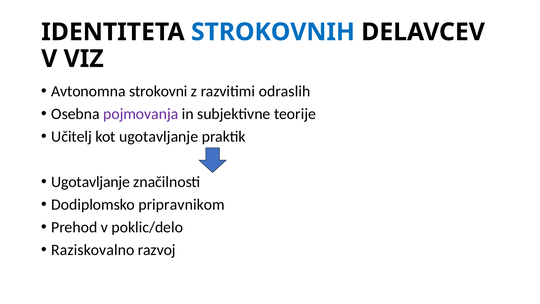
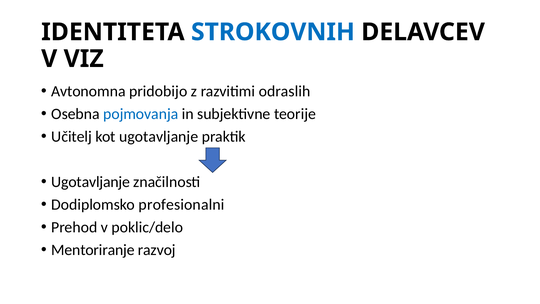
strokovni: strokovni -> pridobijo
pojmovanja colour: purple -> blue
pripravnikom: pripravnikom -> profesionalni
Raziskovalno: Raziskovalno -> Mentoriranje
